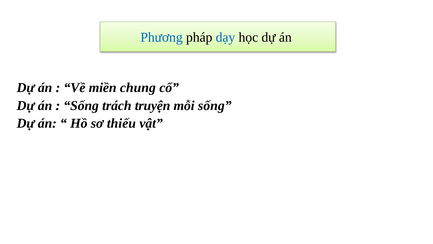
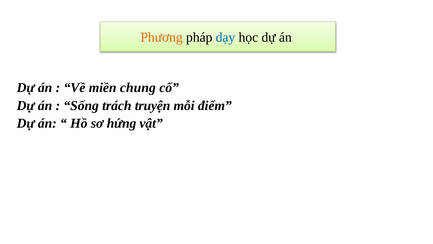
Phương colour: blue -> orange
mỗi sống: sống -> điểm
thiếu: thiếu -> hứng
